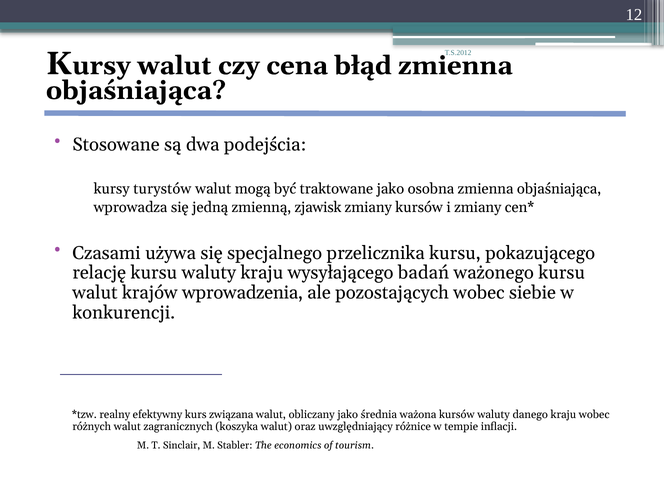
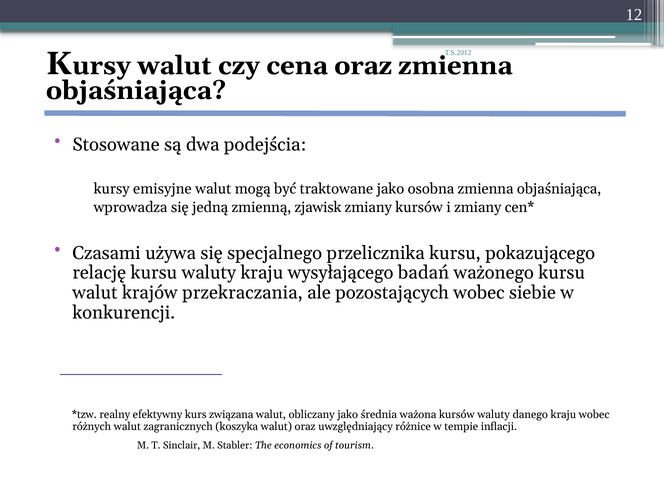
cena błąd: błąd -> oraz
turystów: turystów -> emisyjne
wprowadzenia: wprowadzenia -> przekraczania
